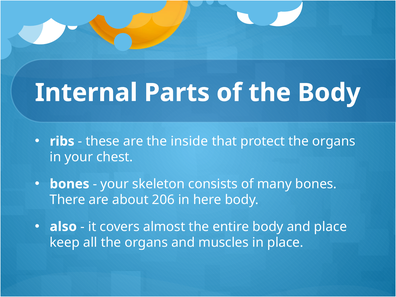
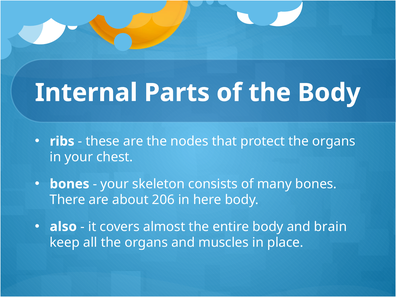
inside: inside -> nodes
and place: place -> brain
